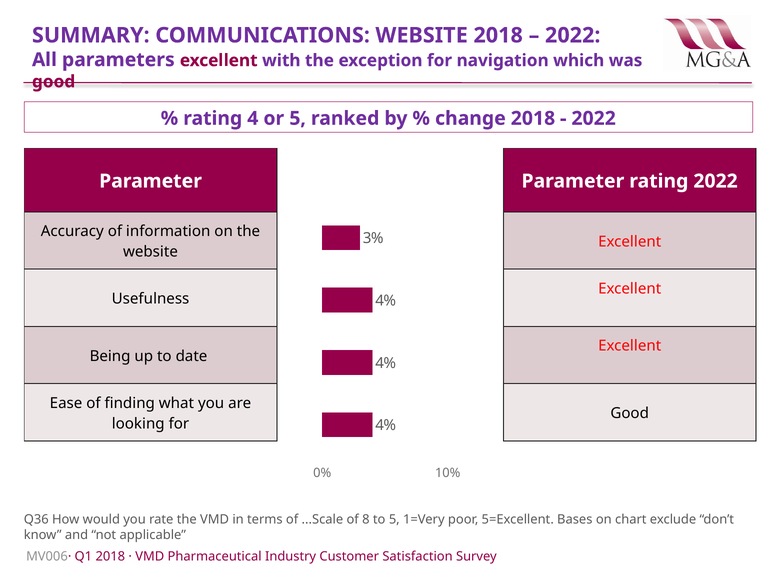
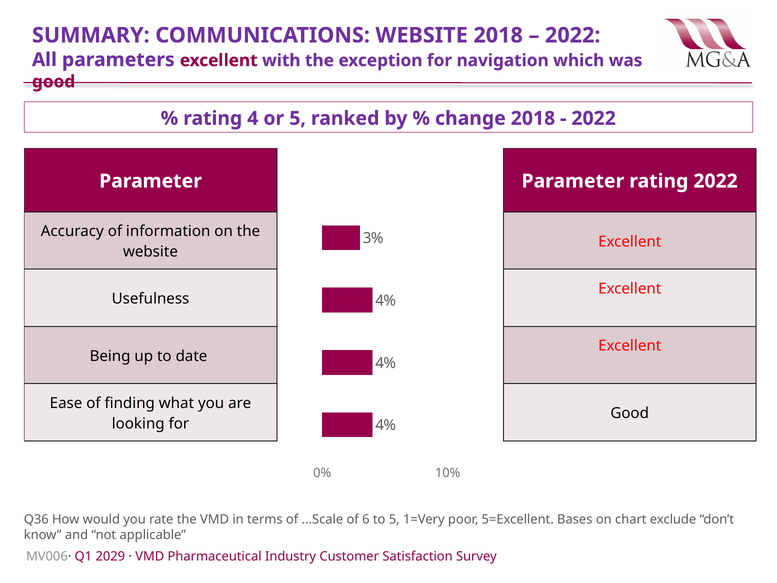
8: 8 -> 6
2018 at (110, 556): 2018 -> 2029
